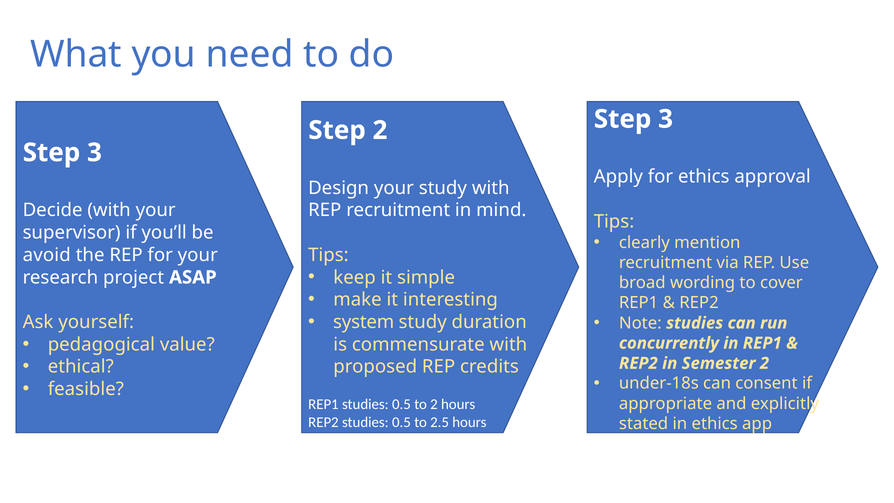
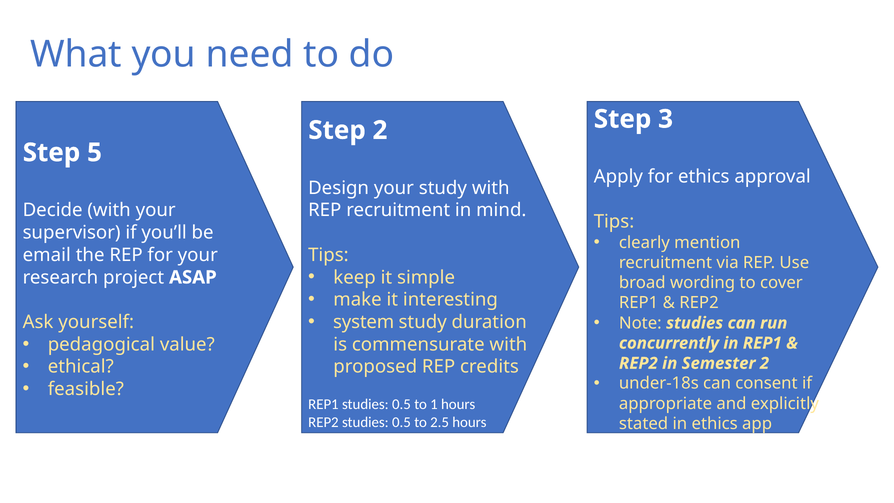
3 at (94, 153): 3 -> 5
avoid: avoid -> email
to 2: 2 -> 1
